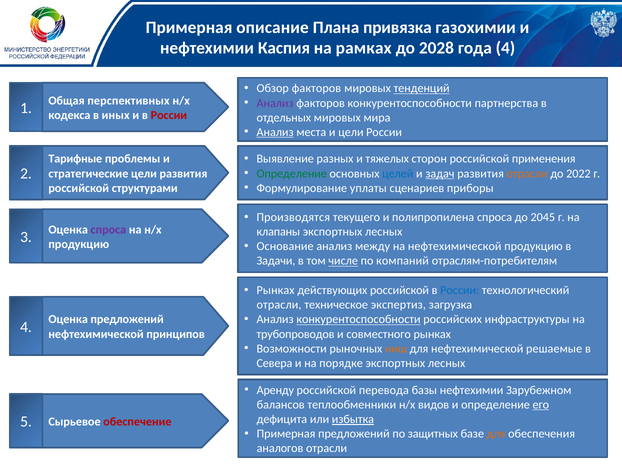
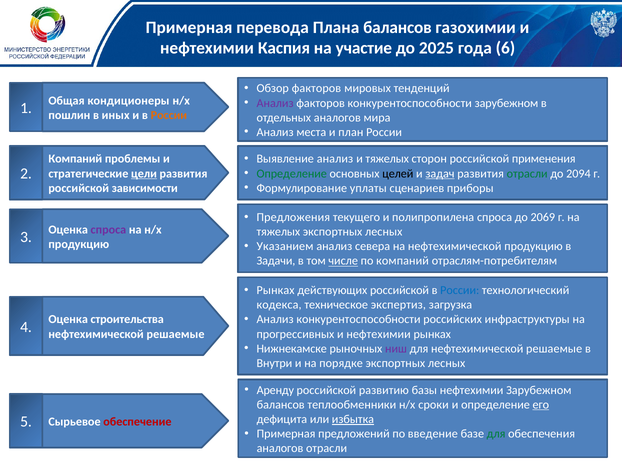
описание: описание -> перевода
Плана привязка: привязка -> балансов
рамках: рамках -> участие
2028: 2028 -> 2025
года 4: 4 -> 6
тенденций underline: present -> none
перспективных: перспективных -> кондиционеры
конкурентоспособности партнерства: партнерства -> зарубежном
кодекса: кодекса -> пошлин
России at (169, 115) colour: red -> orange
отдельных мировых: мировых -> аналогов
Анализ at (275, 132) underline: present -> none
и цели: цели -> план
Выявление разных: разных -> анализ
Тарифные at (75, 159): Тарифные -> Компаний
целей colour: blue -> black
отрасли at (527, 173) colour: orange -> green
2022: 2022 -> 2094
цели at (144, 173) underline: none -> present
структурами: структурами -> зависимости
Производятся: Производятся -> Предложения
2045: 2045 -> 2069
клапаны at (278, 232): клапаны -> тяжелых
Основание: Основание -> Указанием
между: между -> севера
отрасли at (279, 305): отрасли -> кодекса
конкурентоспособности at (358, 319) underline: present -> none
предложений at (127, 319): предложений -> строительства
принципов at (176, 334): принципов -> решаемые
трубопроводов: трубопроводов -> прогрессивных
совместного at (379, 334): совместного -> нефтехимии
Возможности: Возможности -> Нижнекамске
ниш colour: orange -> purple
Севера: Севера -> Внутри
перевода: перевода -> развитию
видов: видов -> сроки
защитных: защитных -> введение
для at (496, 433) colour: orange -> green
